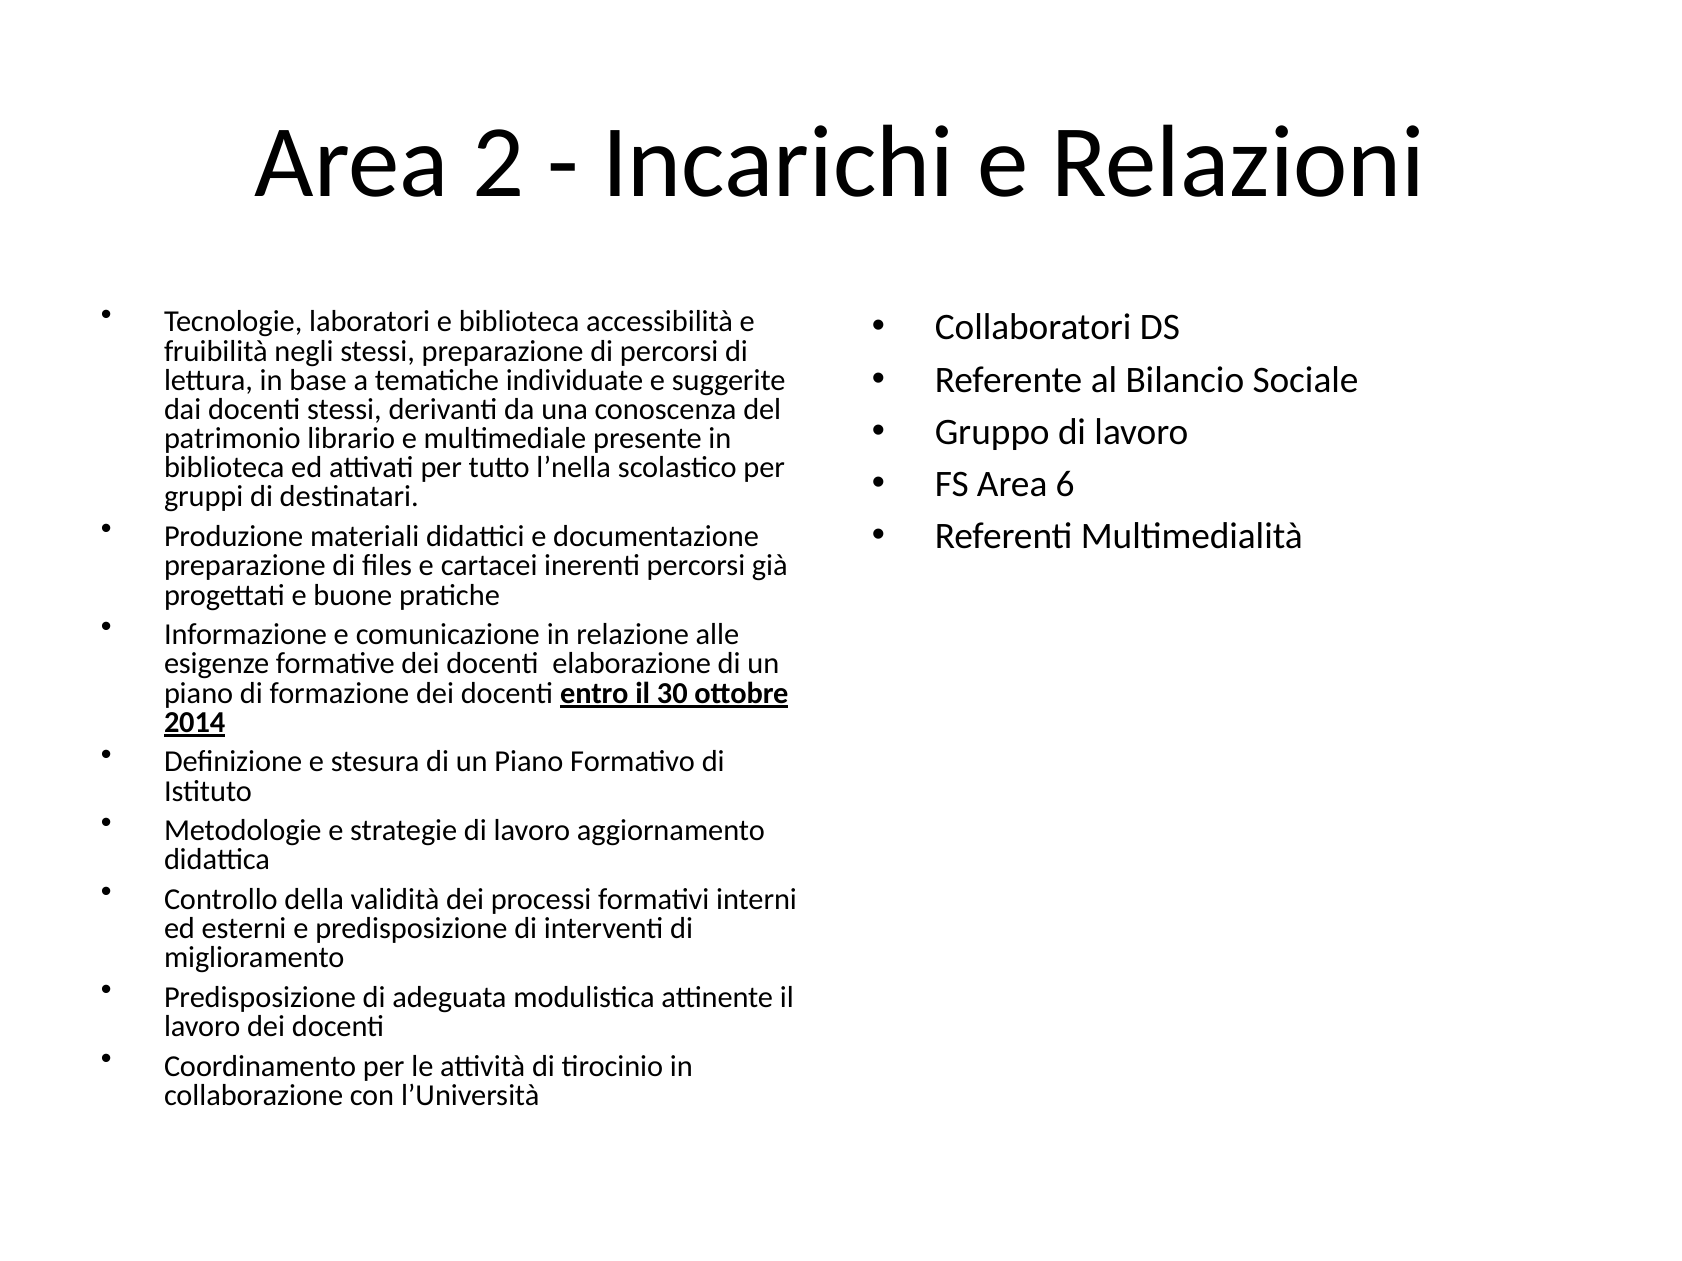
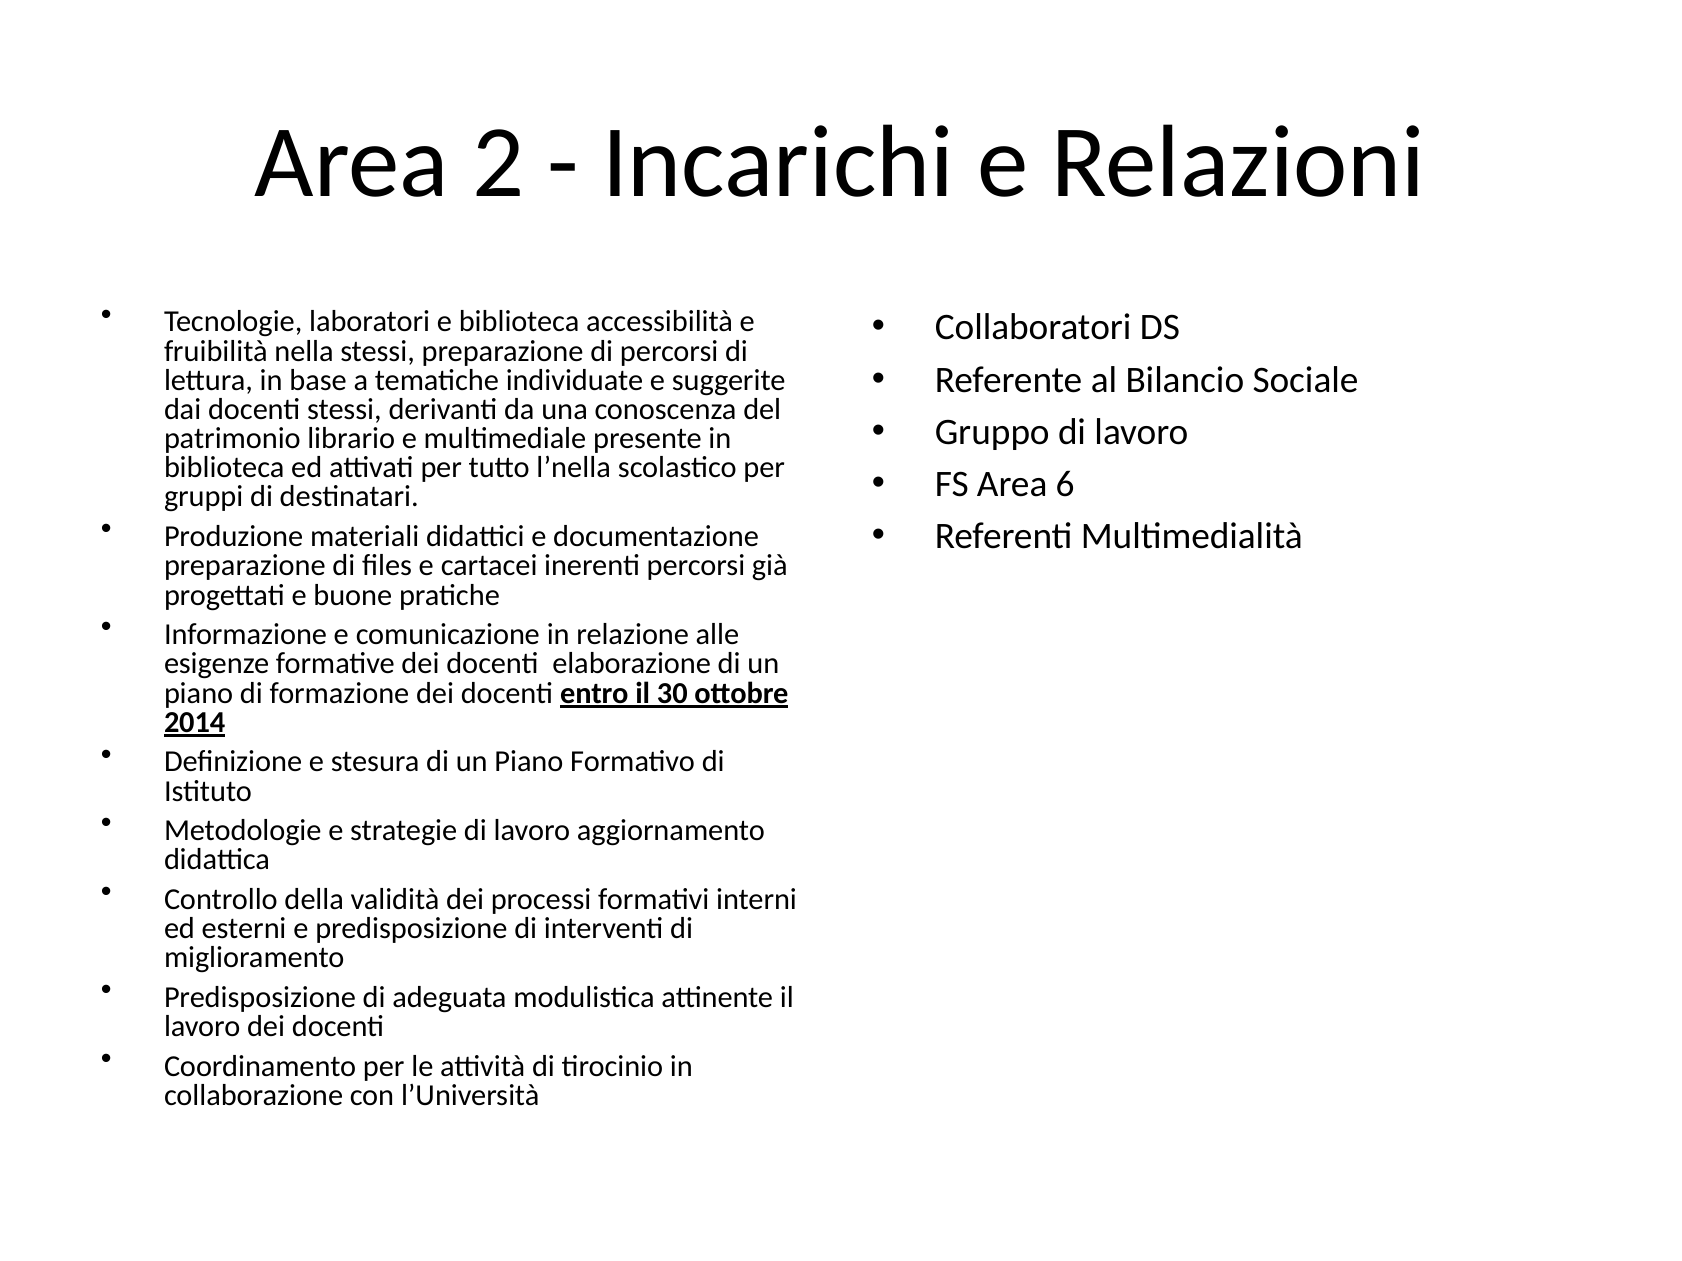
negli: negli -> nella
